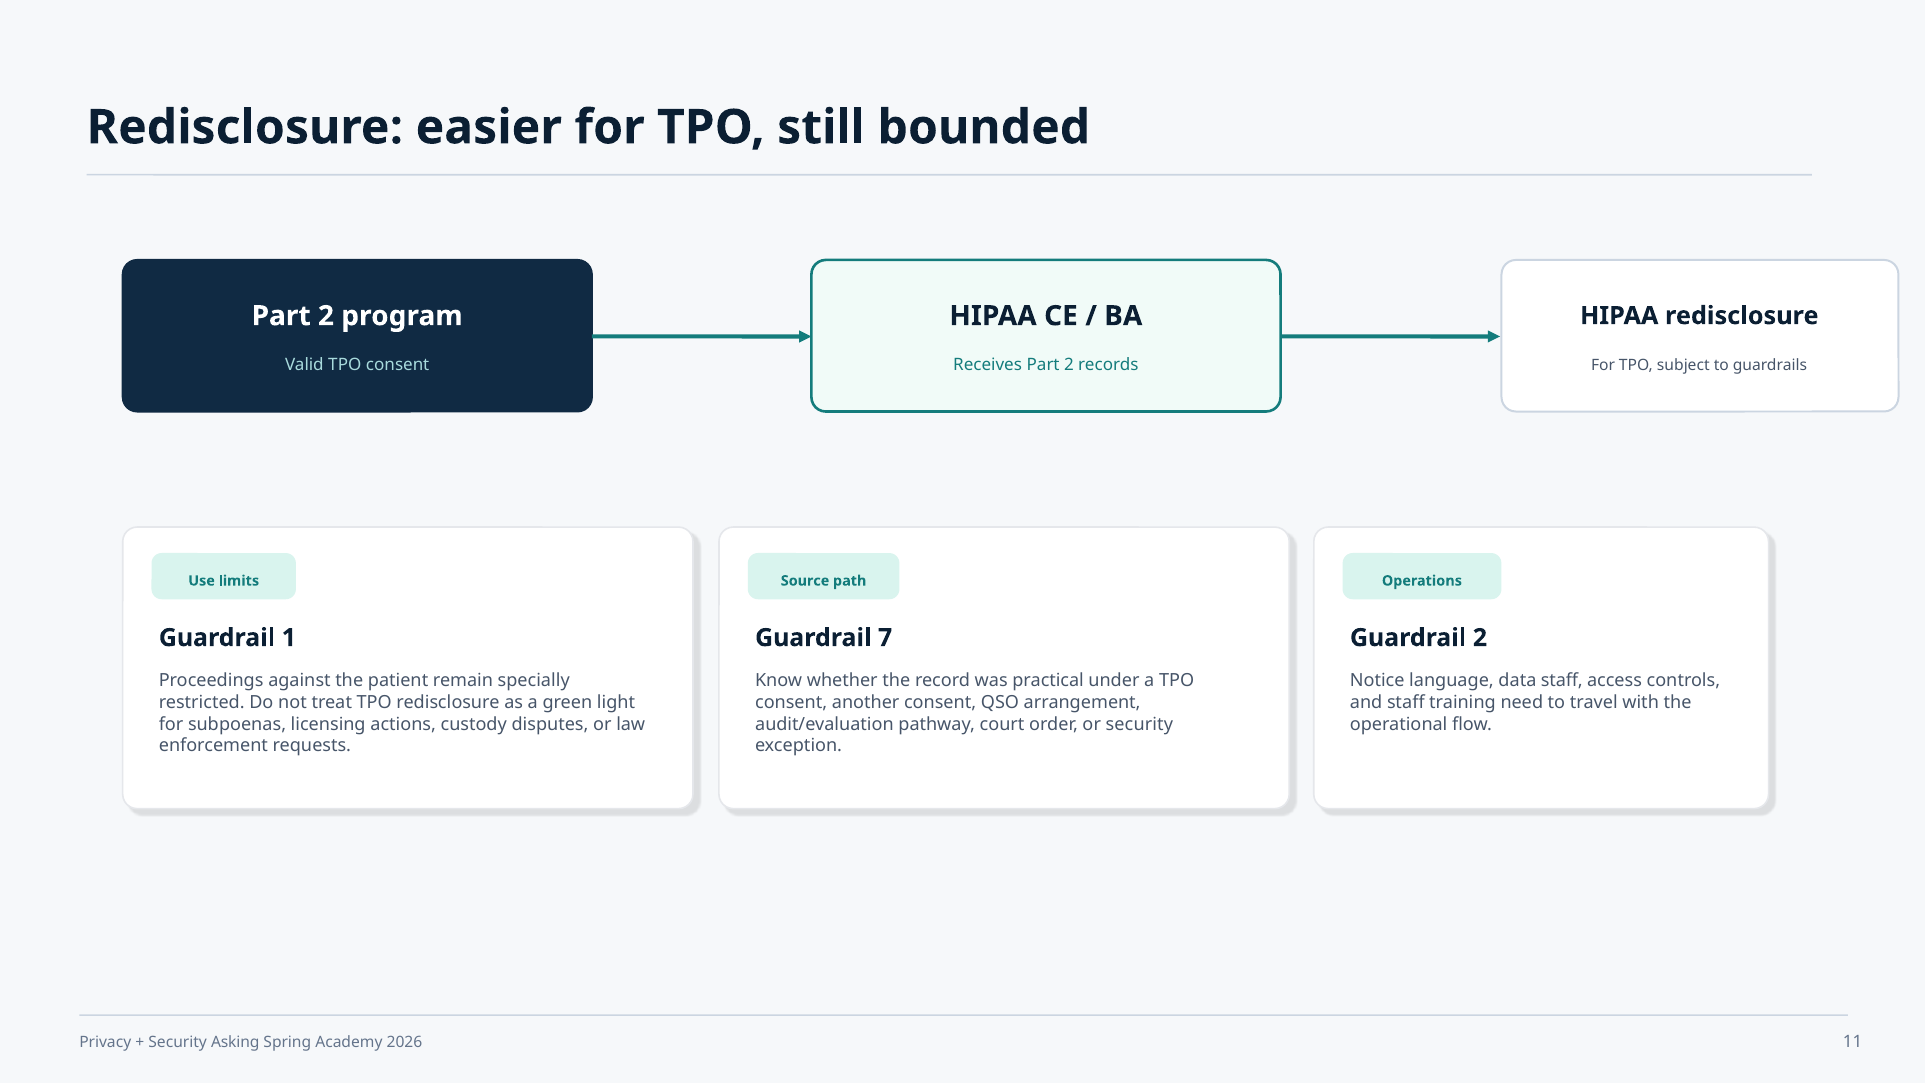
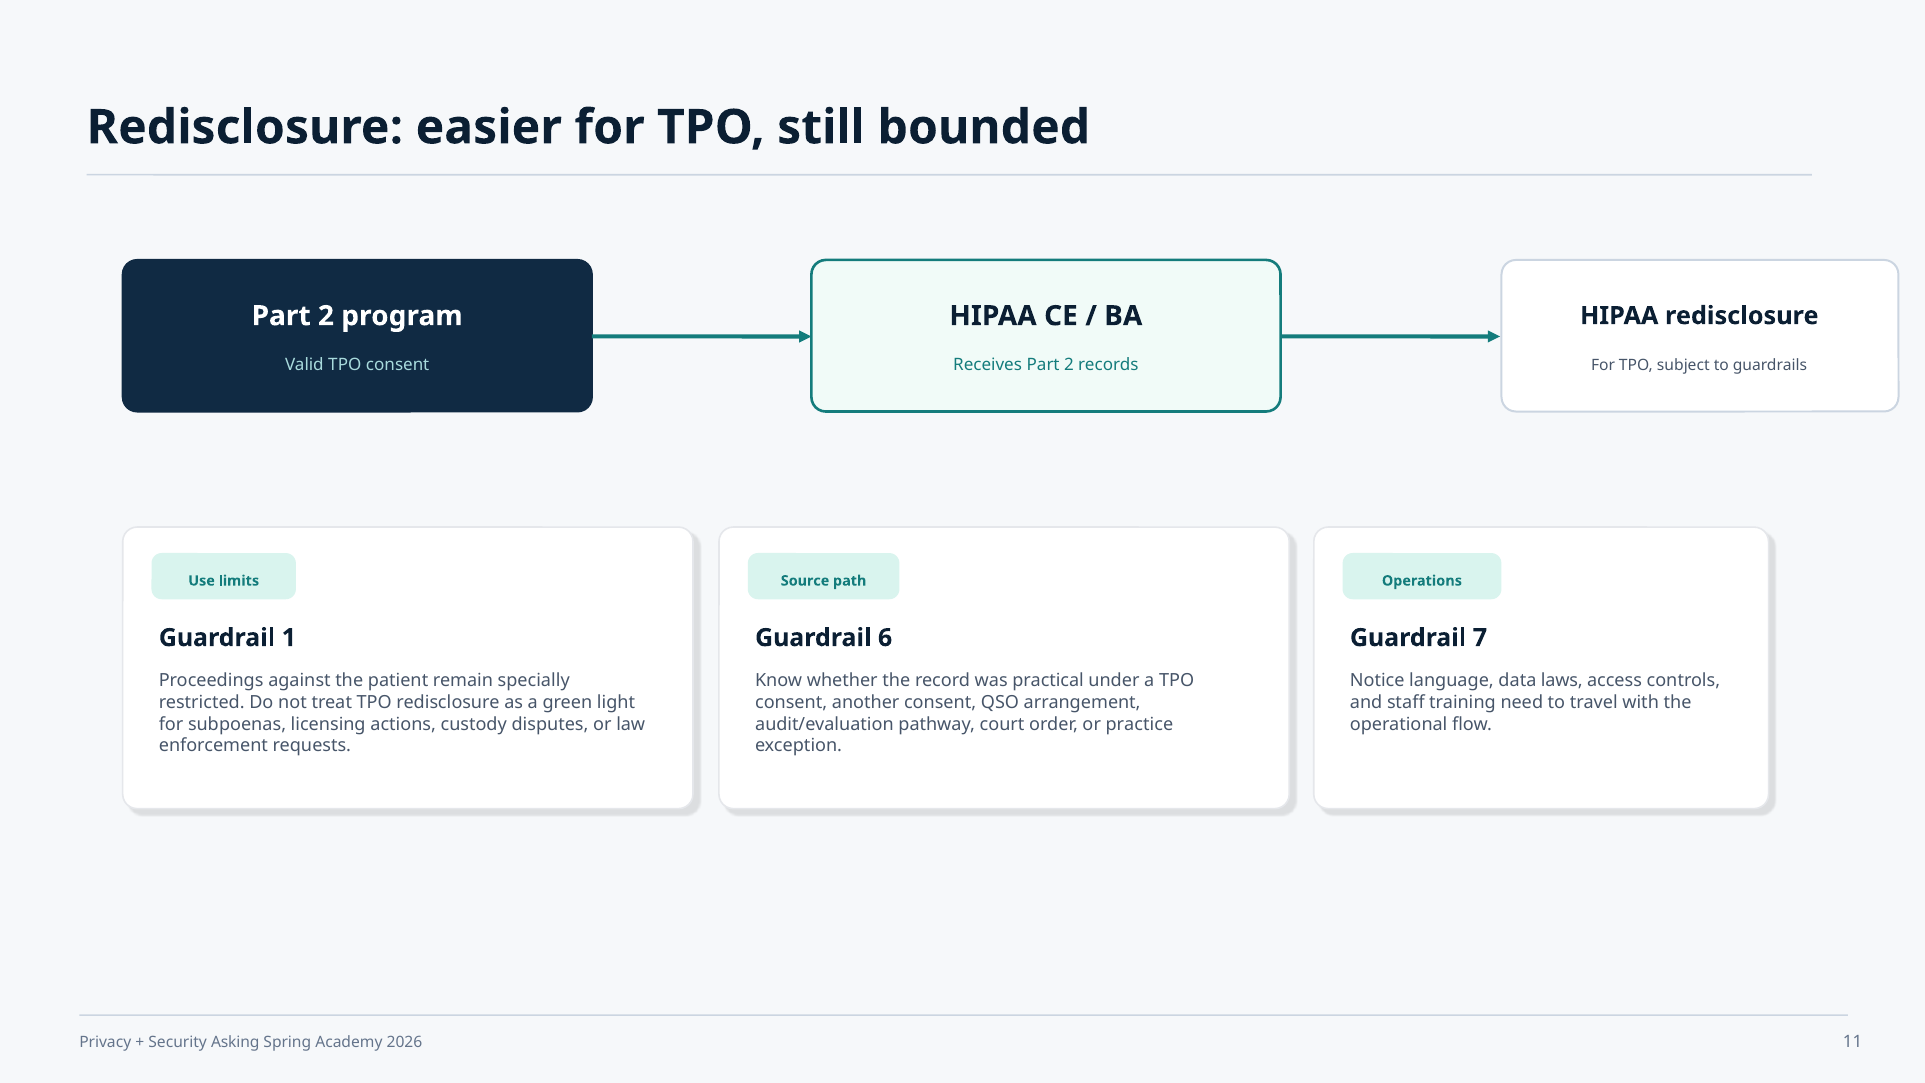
7: 7 -> 6
Guardrail 2: 2 -> 7
data staff: staff -> laws
or security: security -> practice
